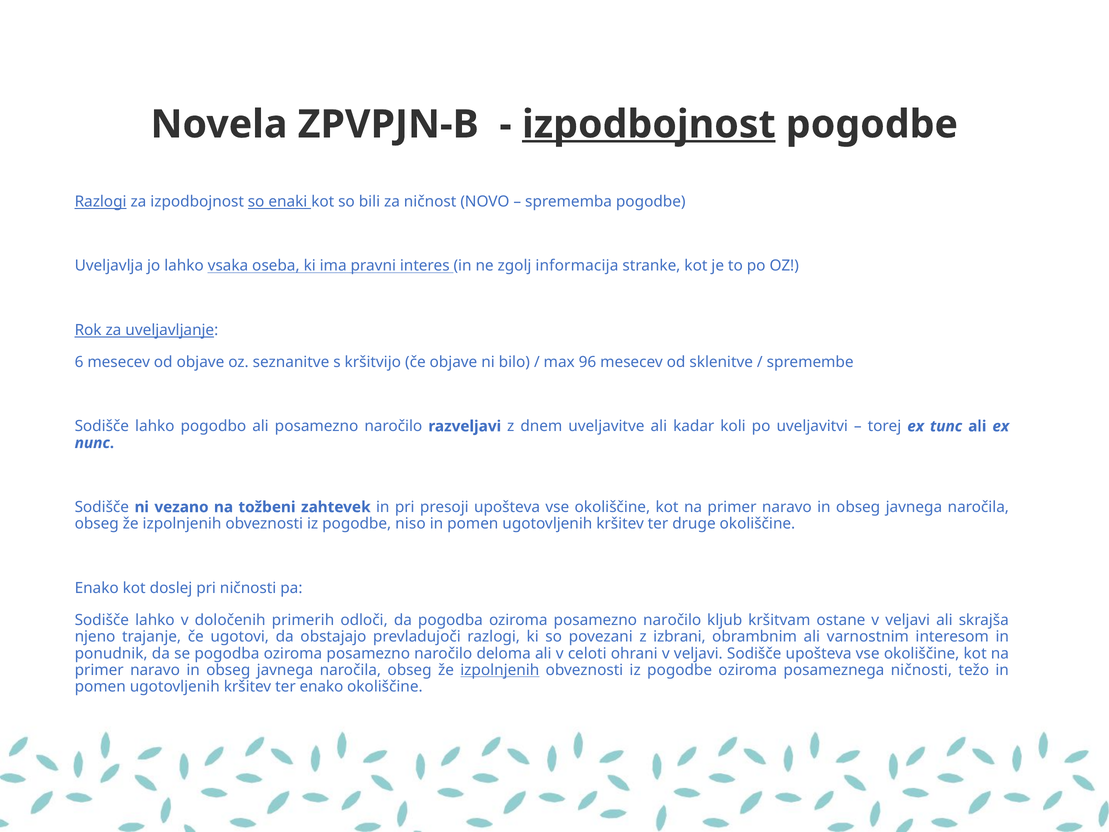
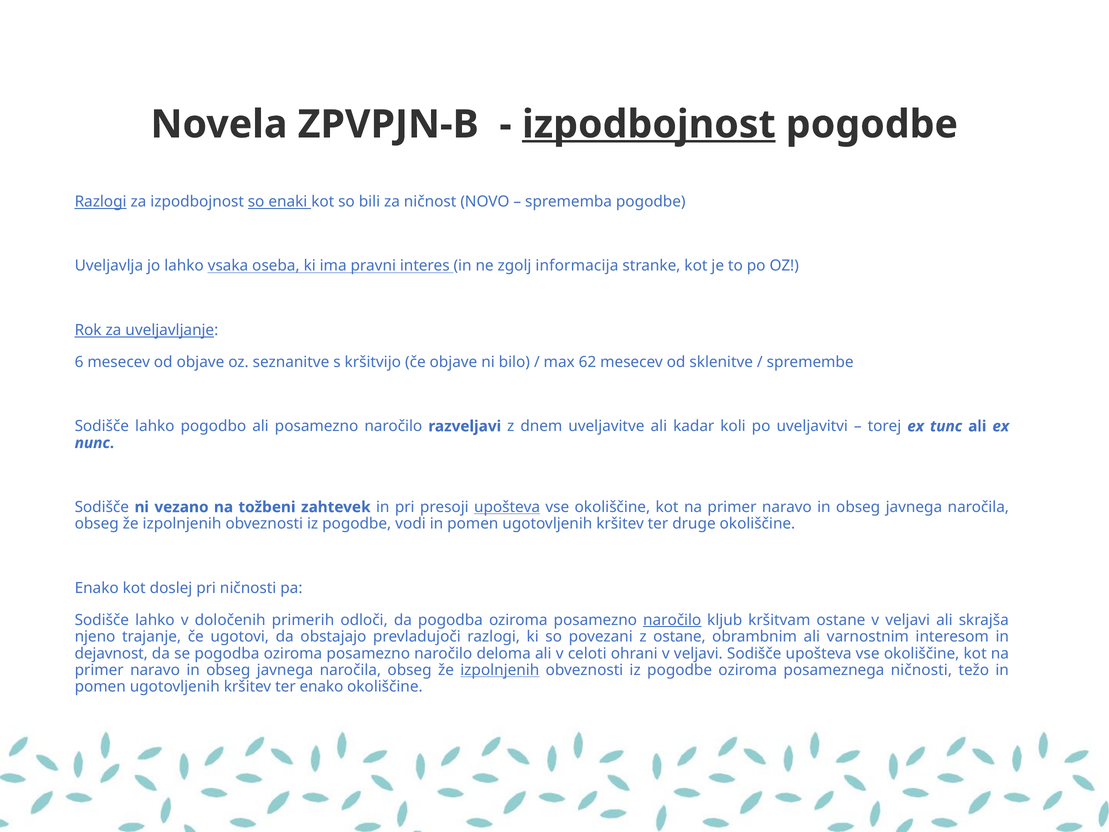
96: 96 -> 62
upošteva at (507, 507) underline: none -> present
niso: niso -> vodi
naročilo at (672, 620) underline: none -> present
z izbrani: izbrani -> ostane
ponudnik: ponudnik -> dejavnost
